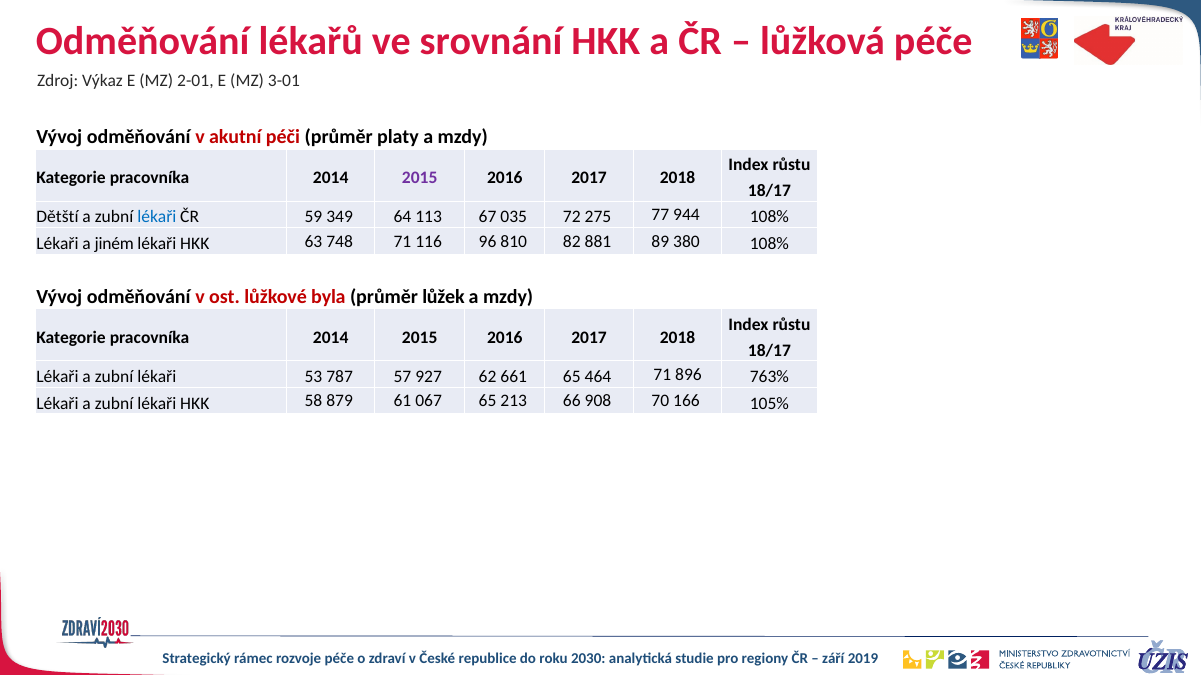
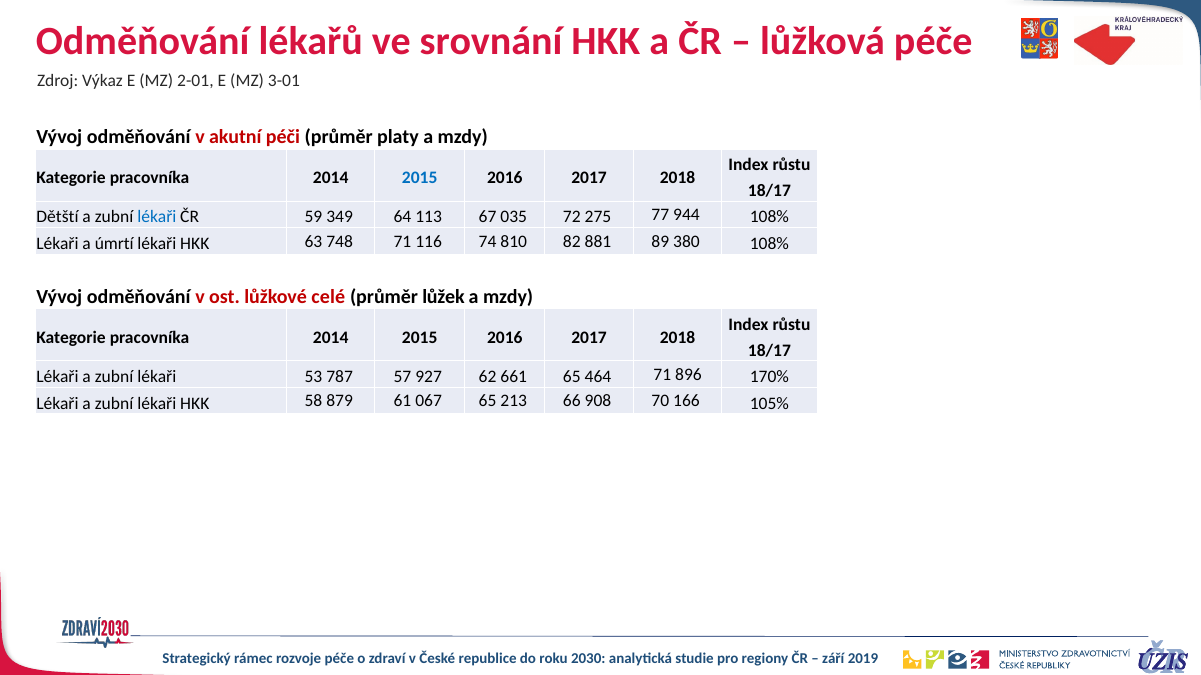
2015 at (420, 178) colour: purple -> blue
jiném: jiném -> úmrtí
96: 96 -> 74
byla: byla -> celé
763%: 763% -> 170%
